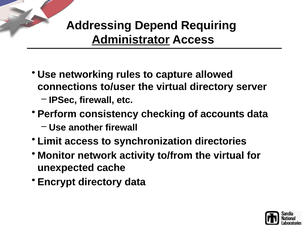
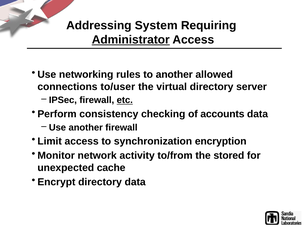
Depend: Depend -> System
to capture: capture -> another
etc underline: none -> present
directories: directories -> encryption
to/from the virtual: virtual -> stored
